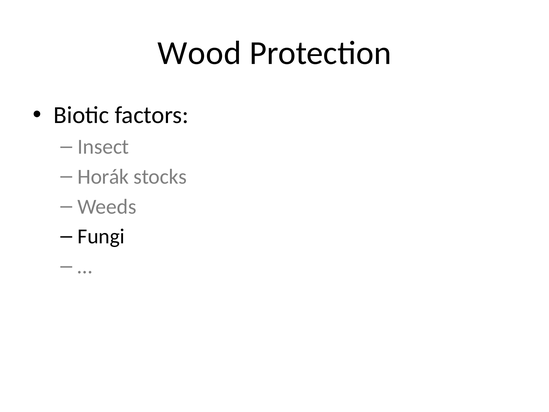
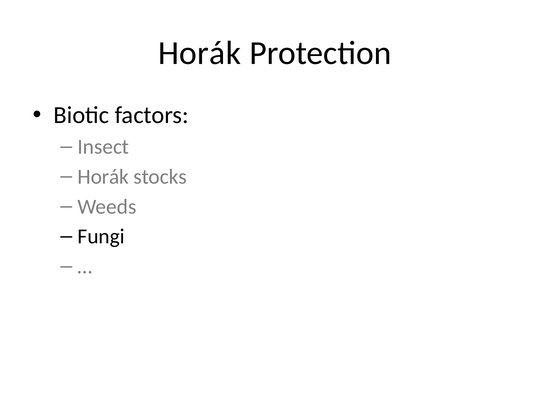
Wood at (199, 53): Wood -> Horák
